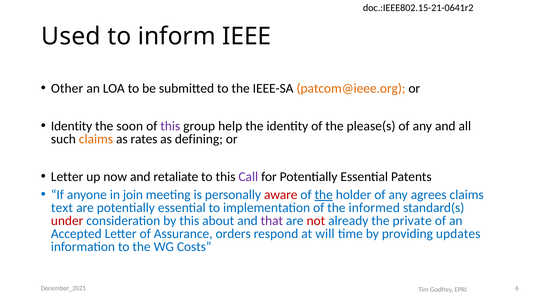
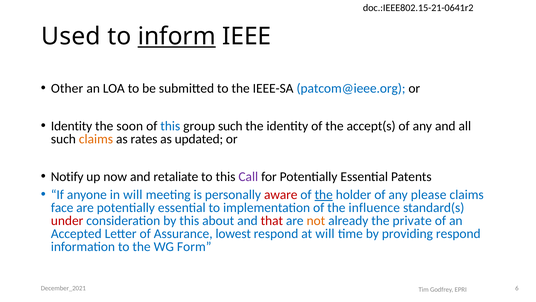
inform underline: none -> present
patcom@ieee.org colour: orange -> blue
this at (170, 126) colour: purple -> blue
group help: help -> such
please(s: please(s -> accept(s
defining: defining -> updated
Letter at (67, 176): Letter -> Notify
in join: join -> will
agrees: agrees -> please
text: text -> face
informed: informed -> influence
that colour: purple -> red
not colour: red -> orange
orders: orders -> lowest
providing updates: updates -> respond
Costs: Costs -> Form
